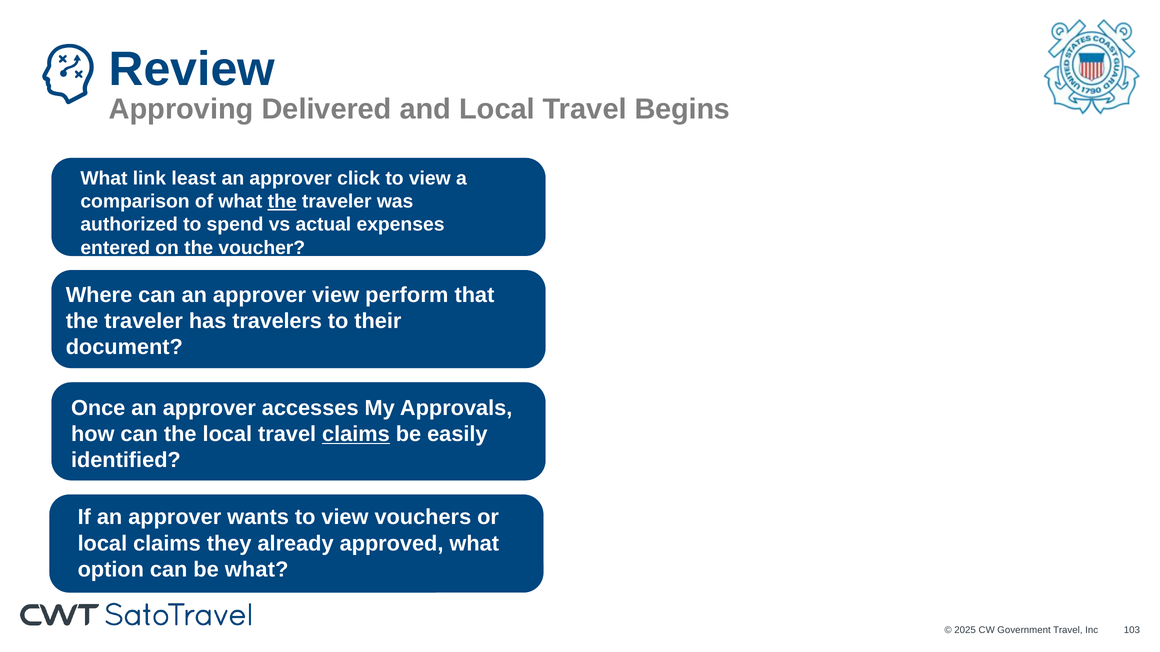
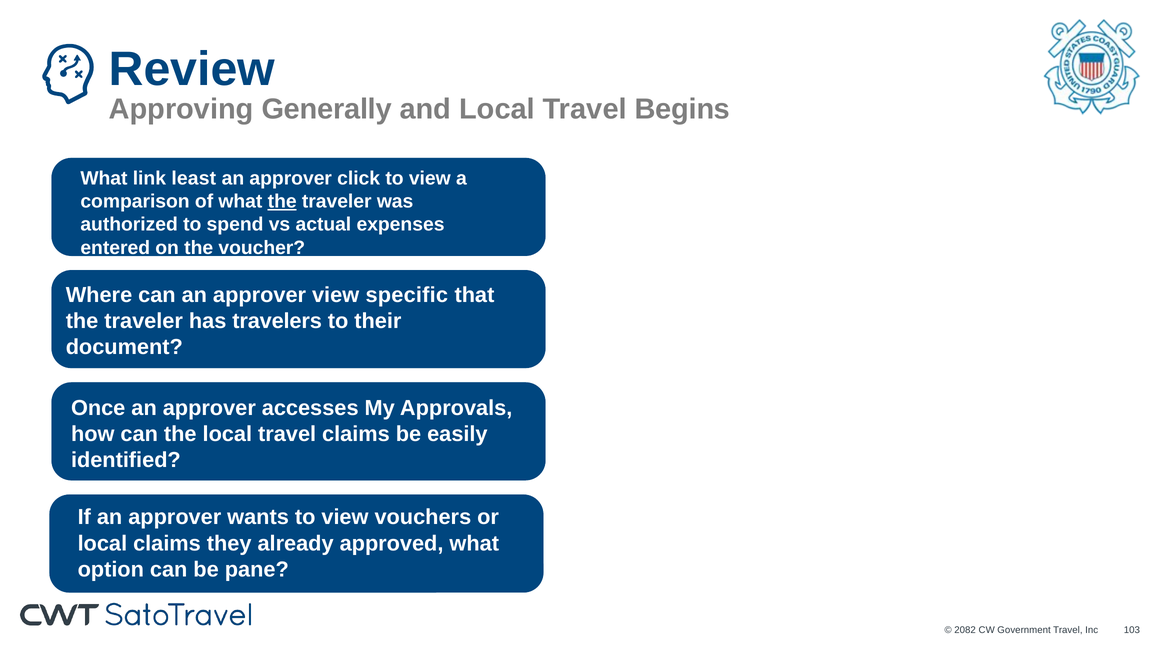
Delivered: Delivered -> Generally
perform: perform -> specific
claims at (356, 434) underline: present -> none
be what: what -> pane
2025: 2025 -> 2082
